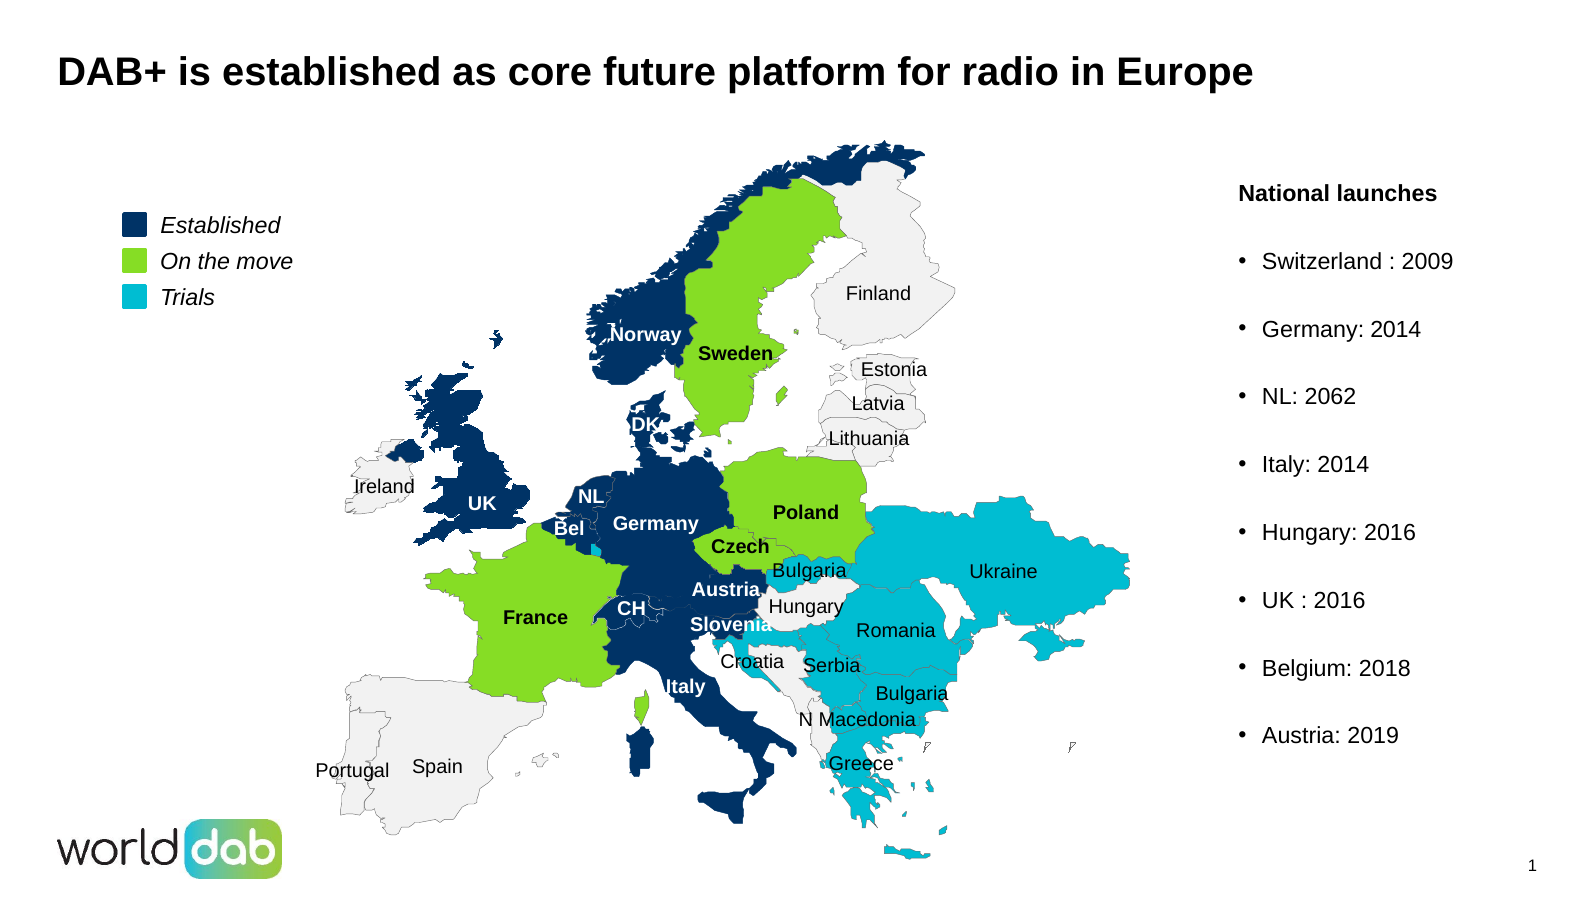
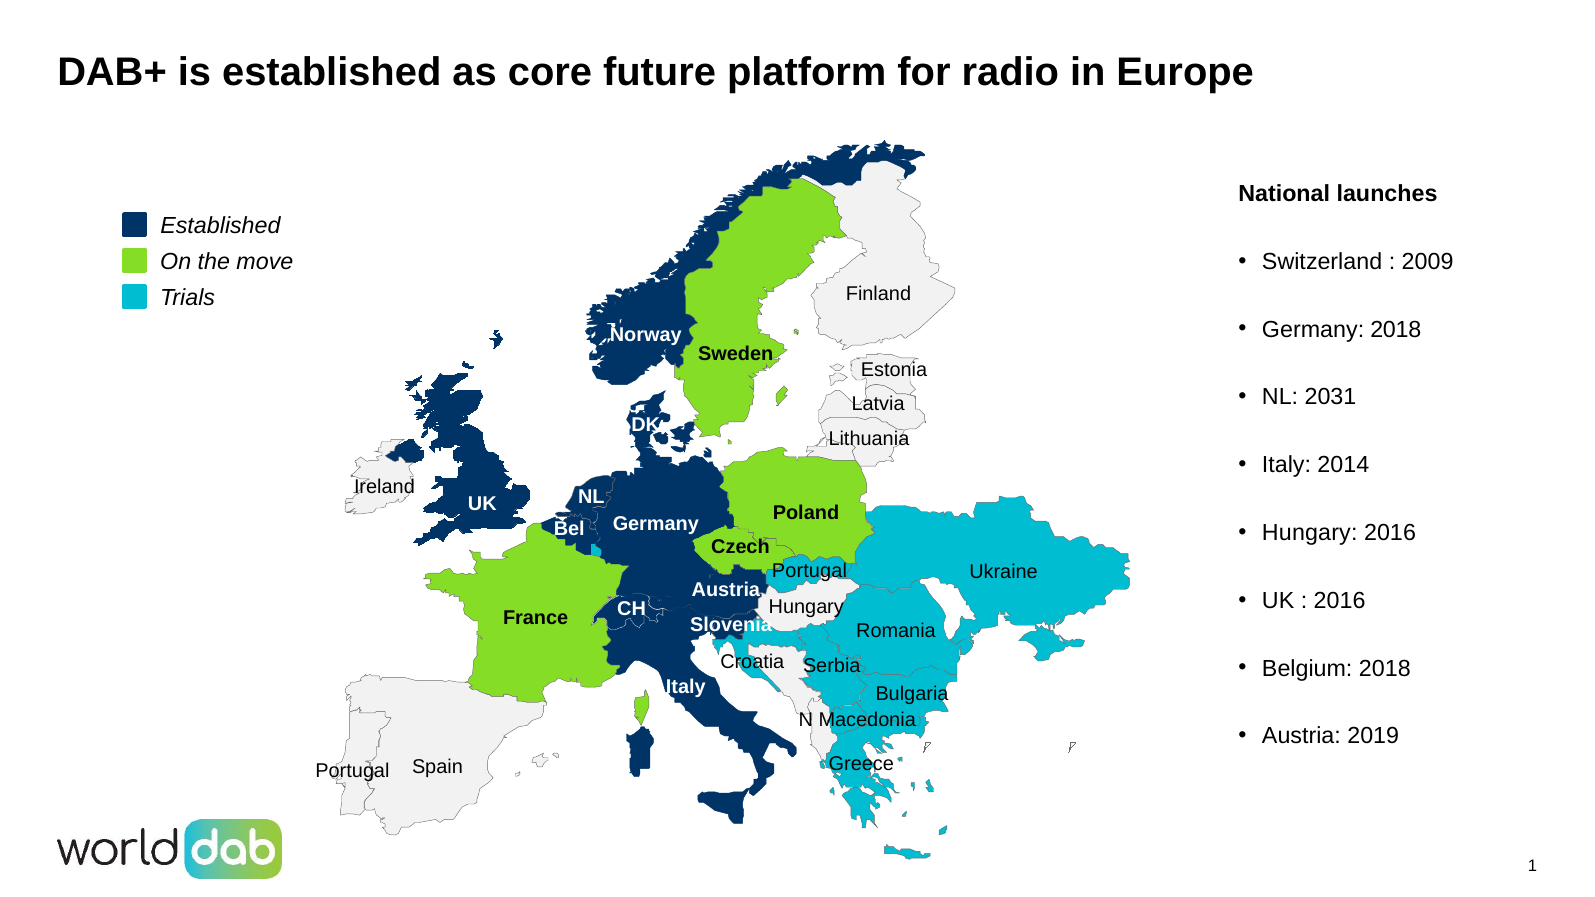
Germany 2014: 2014 -> 2018
2062: 2062 -> 2031
Bulgaria at (809, 571): Bulgaria -> Portugal
